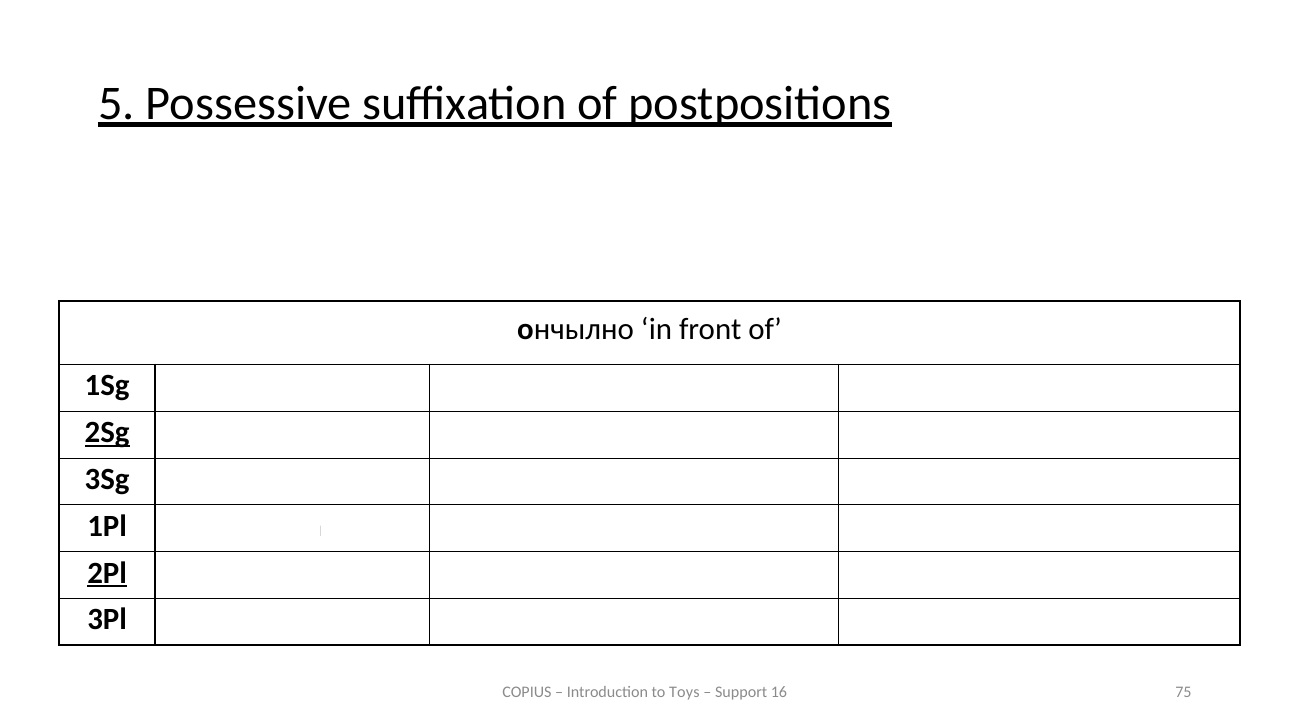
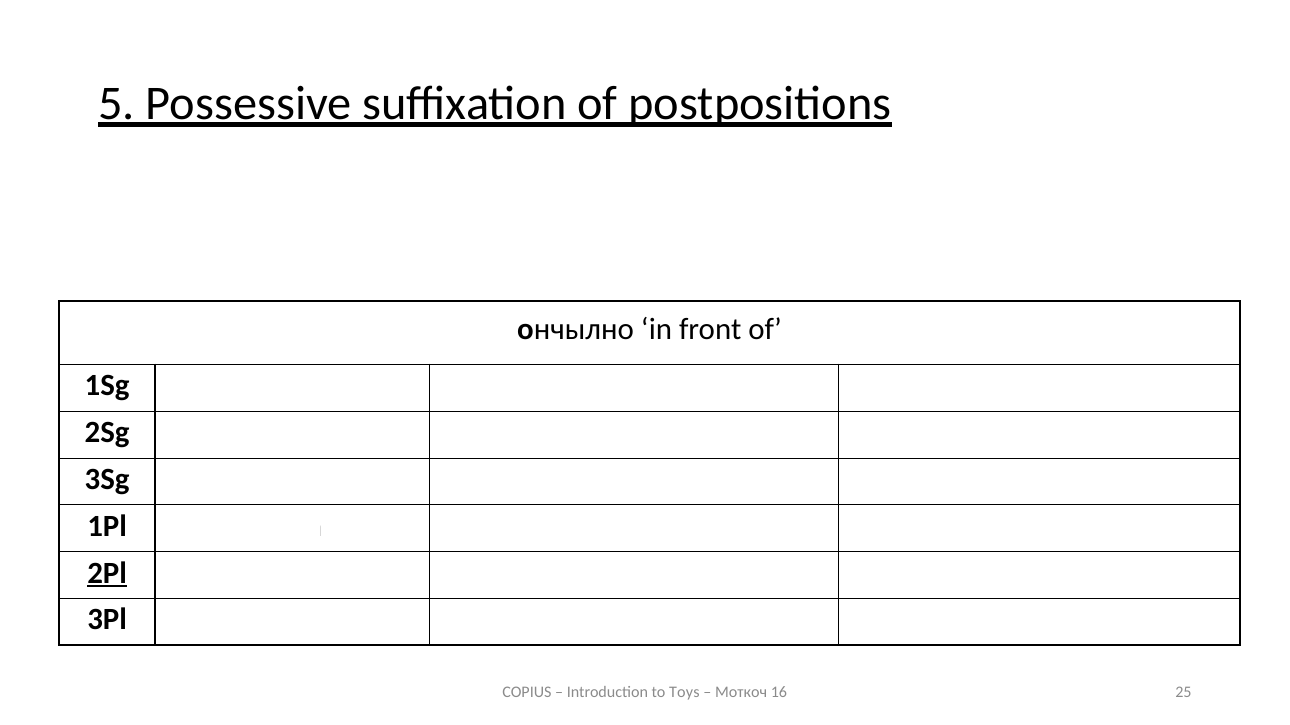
2Sg underline: present -> none
Support: Support -> Моткоч
75: 75 -> 25
